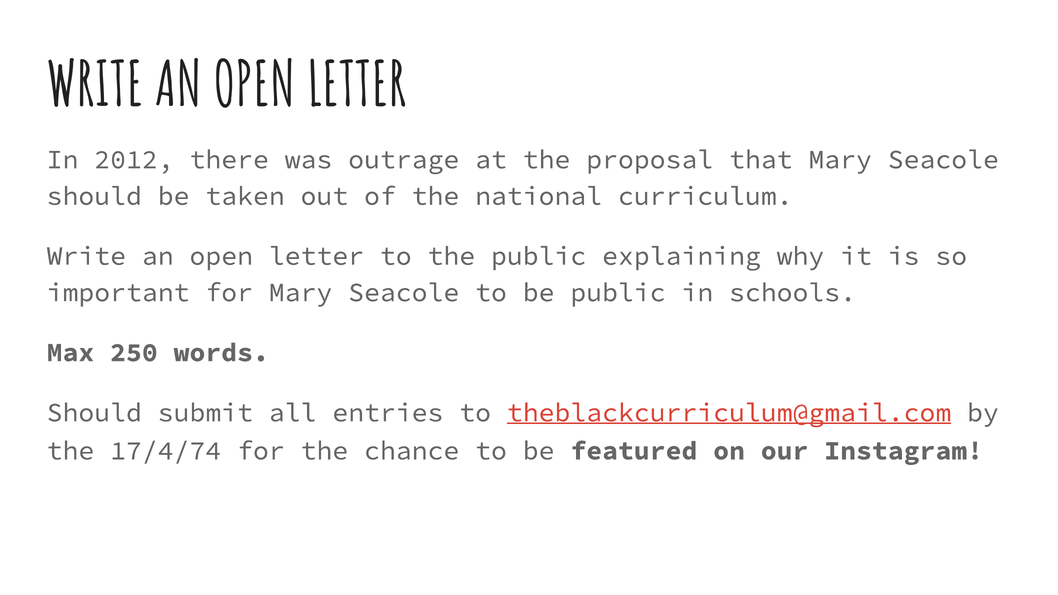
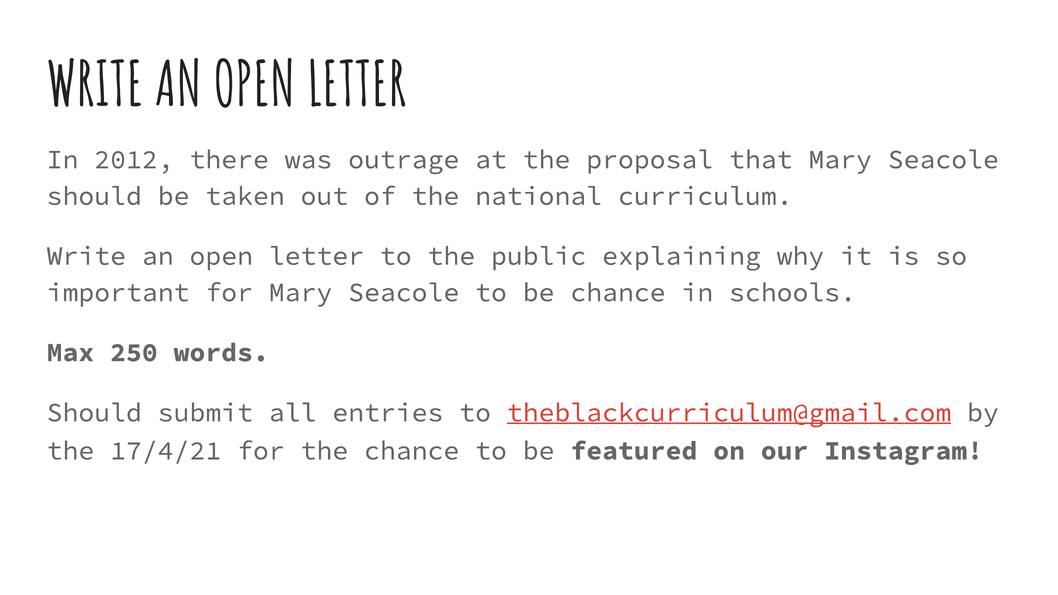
be public: public -> chance
17/4/74: 17/4/74 -> 17/4/21
